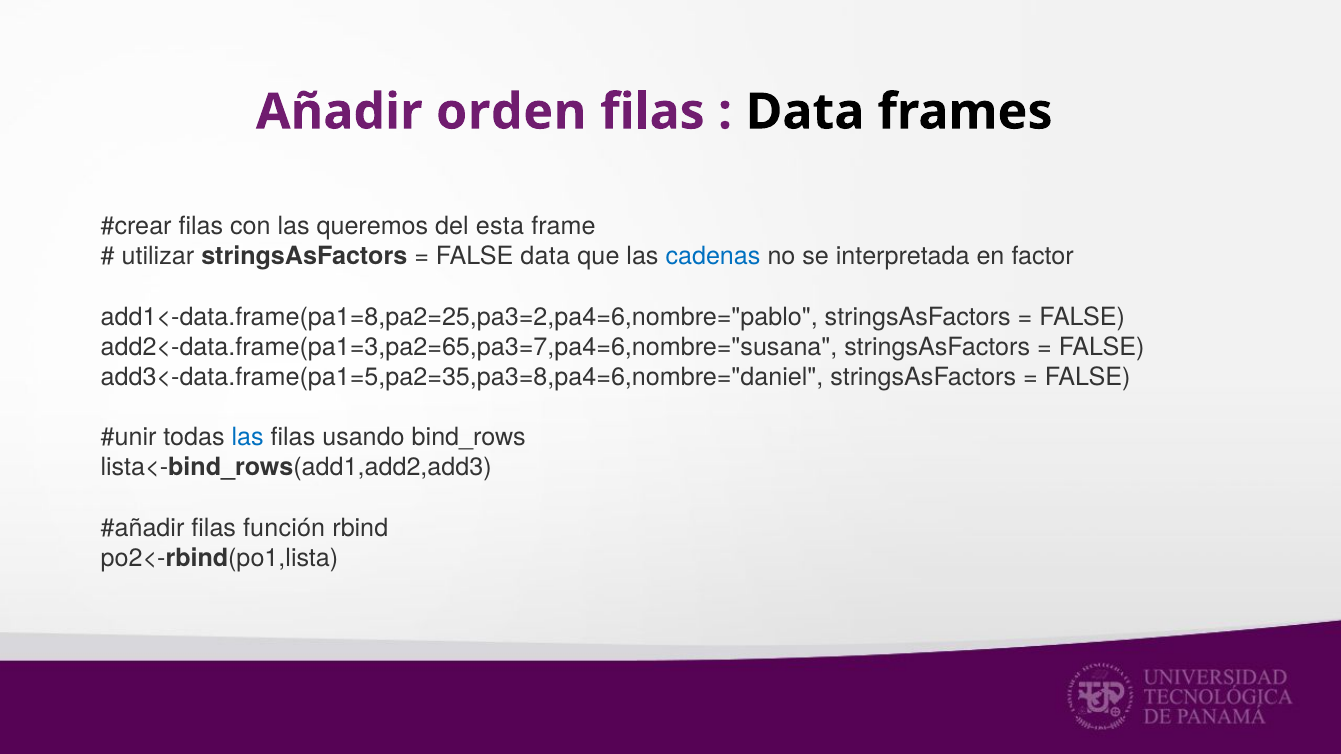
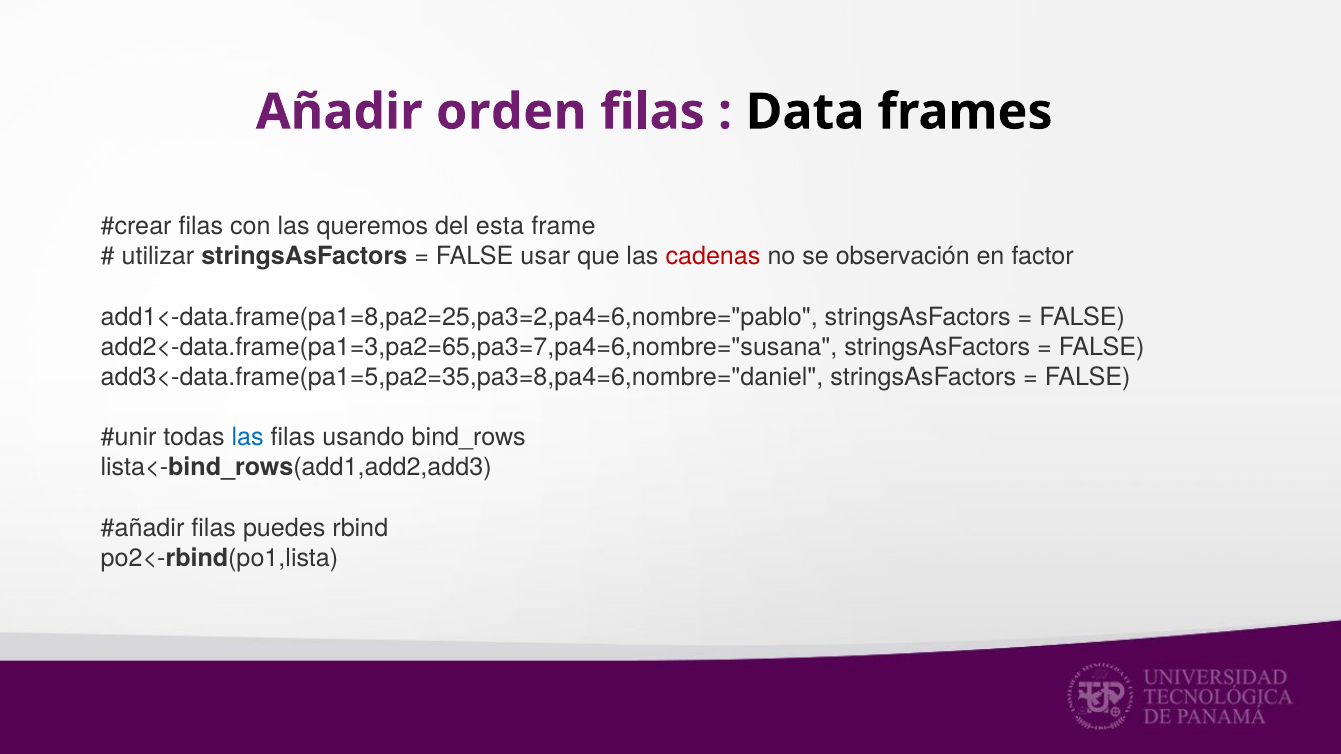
FALSE data: data -> usar
cadenas colour: blue -> red
interpretada: interpretada -> observación
función: función -> puedes
